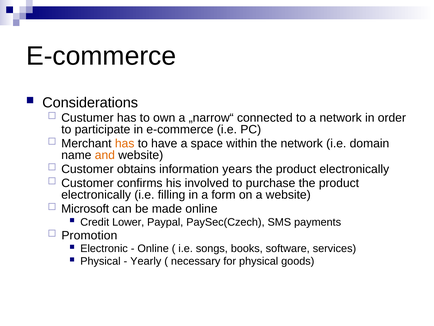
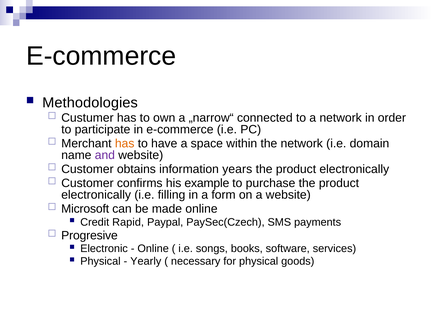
Considerations: Considerations -> Methodologies
and colour: orange -> purple
involved: involved -> example
Lower: Lower -> Rapid
Promotion: Promotion -> Progresive
